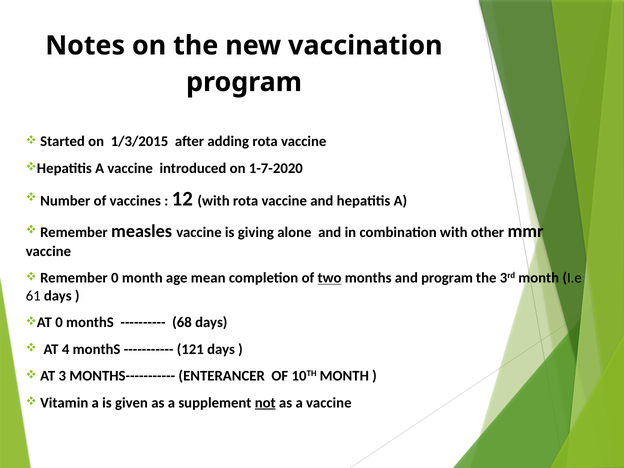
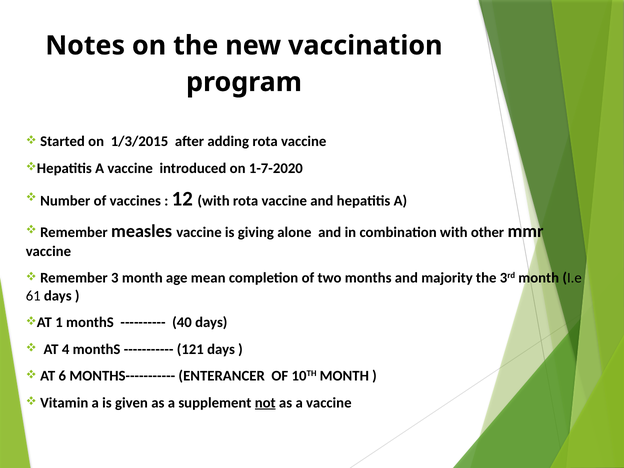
Remember 0: 0 -> 3
two underline: present -> none
and program: program -> majority
0 at (59, 323): 0 -> 1
68: 68 -> 40
3: 3 -> 6
